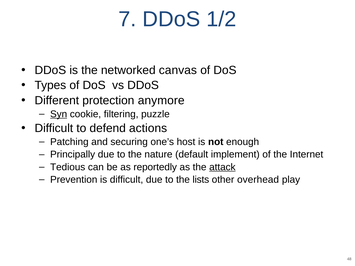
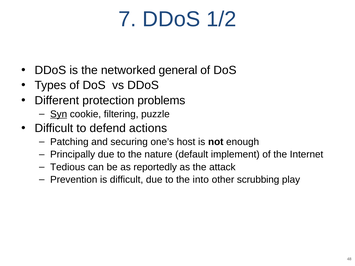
canvas: canvas -> general
anymore: anymore -> problems
attack underline: present -> none
lists: lists -> into
overhead: overhead -> scrubbing
